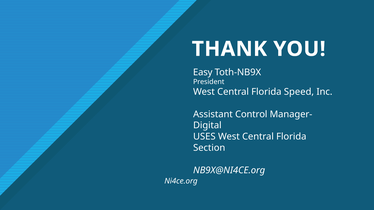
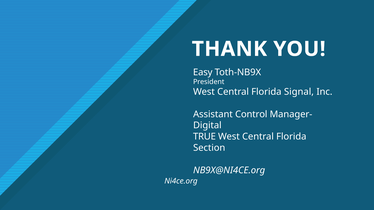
Speed: Speed -> Signal
USES: USES -> TRUE
